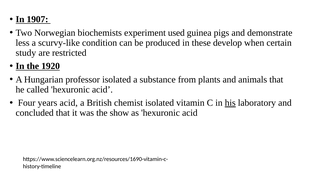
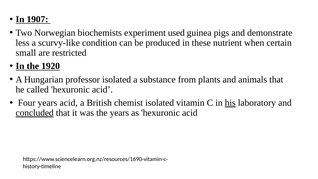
develop: develop -> nutrient
study: study -> small
concluded underline: none -> present
the show: show -> years
